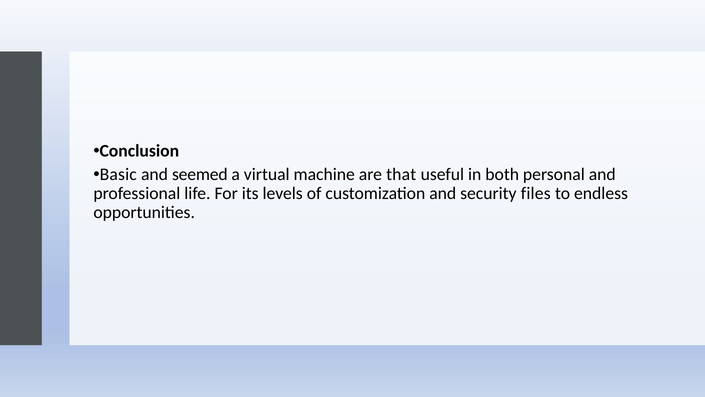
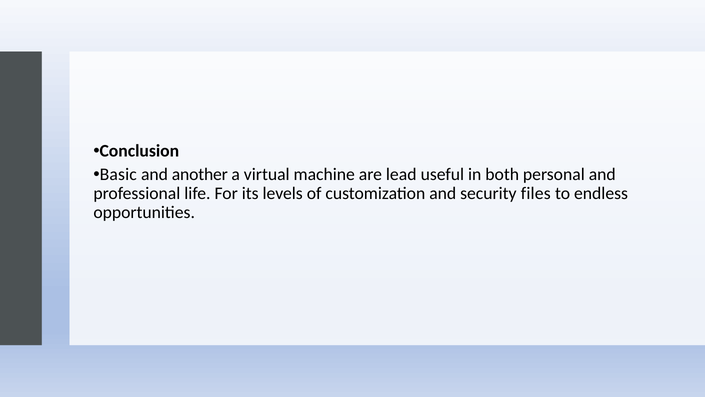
seemed: seemed -> another
that: that -> lead
